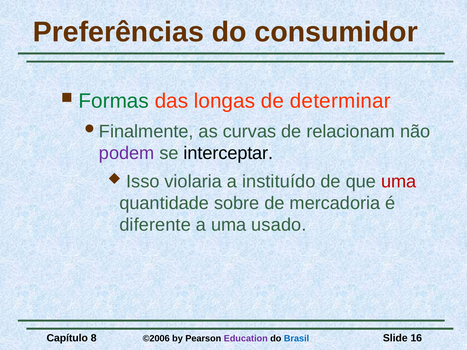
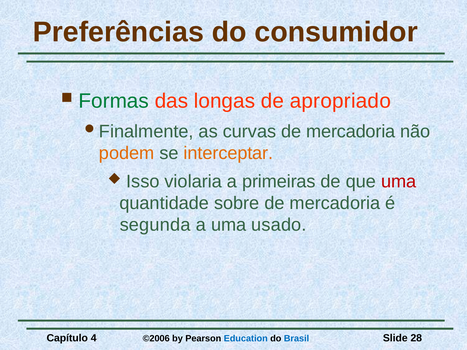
determinar: determinar -> apropriado
curvas de relacionam: relacionam -> mercadoria
podem colour: purple -> orange
interceptar colour: black -> orange
instituído: instituído -> primeiras
diferente: diferente -> segunda
8: 8 -> 4
Education colour: purple -> blue
16: 16 -> 28
